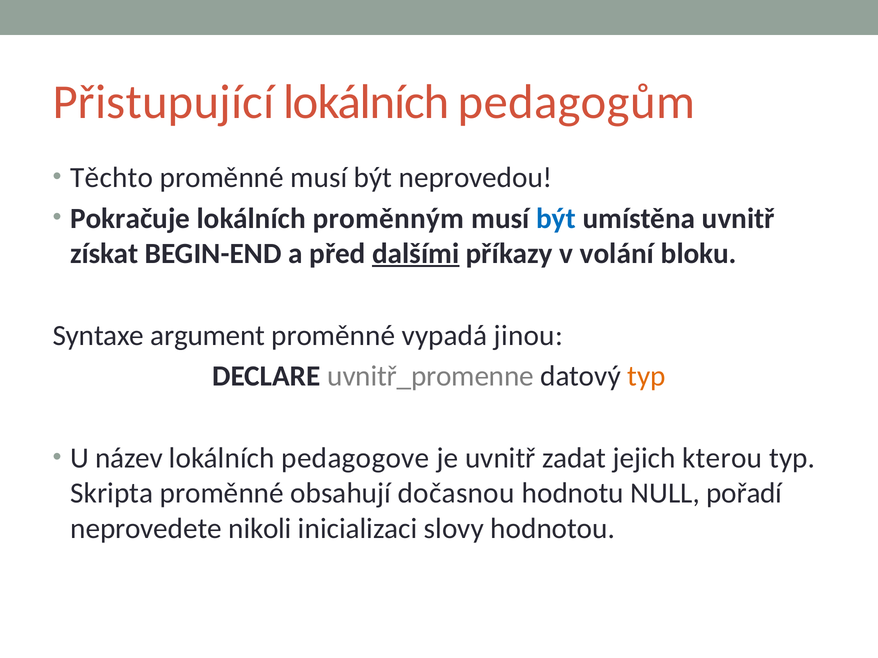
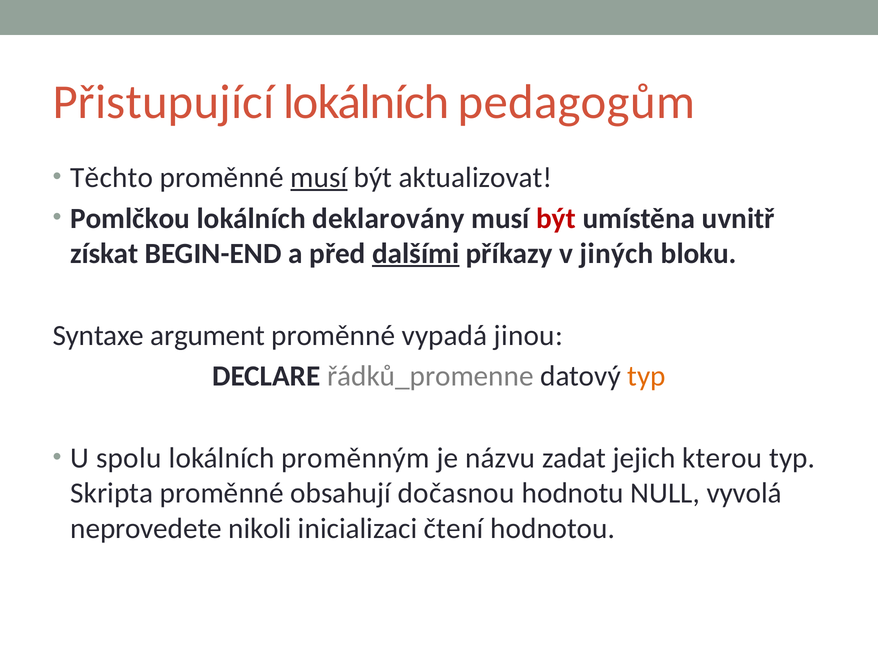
musí at (319, 178) underline: none -> present
neprovedou: neprovedou -> aktualizovat
Pokračuje: Pokračuje -> Pomlčkou
proměnným: proměnným -> deklarovány
být at (556, 219) colour: blue -> red
volání: volání -> jiných
uvnitř_promenne: uvnitř_promenne -> řádků_promenne
název: název -> spolu
pedagogove: pedagogove -> proměnným
je uvnitř: uvnitř -> názvu
pořadí: pořadí -> vyvolá
slovy: slovy -> čtení
